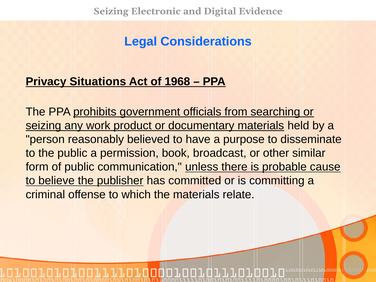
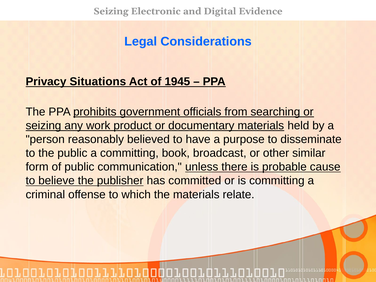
1968: 1968 -> 1945
a permission: permission -> committing
